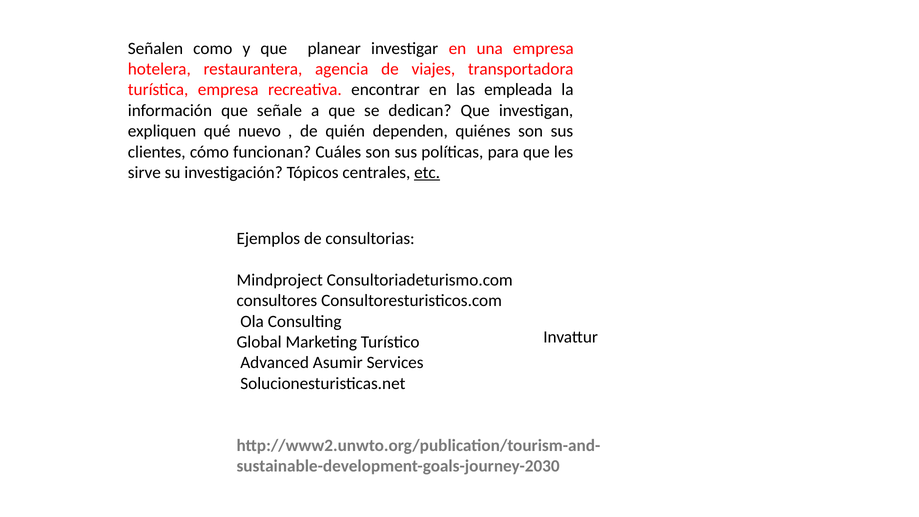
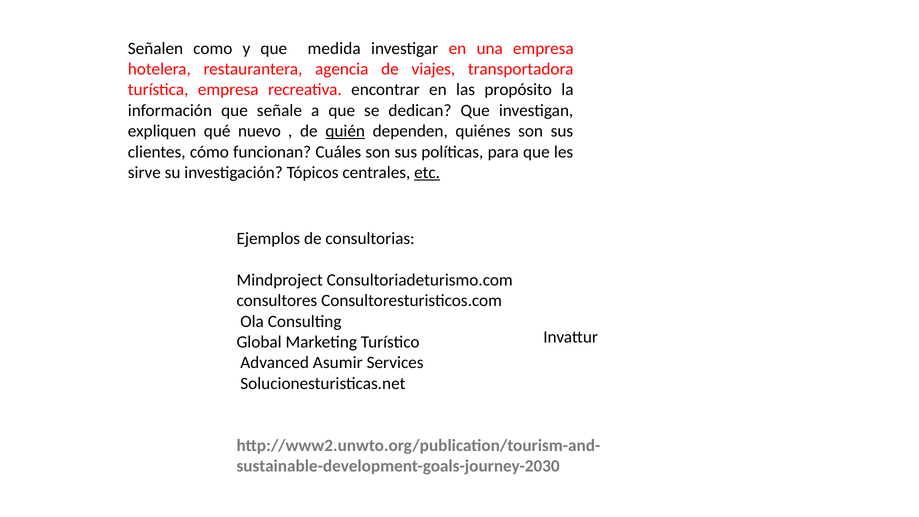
planear: planear -> medida
empleada: empleada -> propósito
quién underline: none -> present
